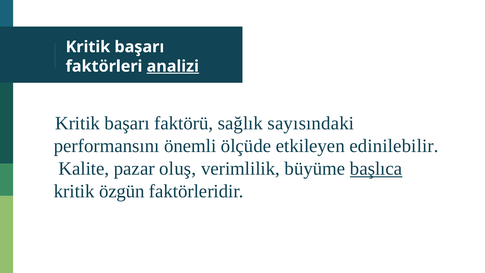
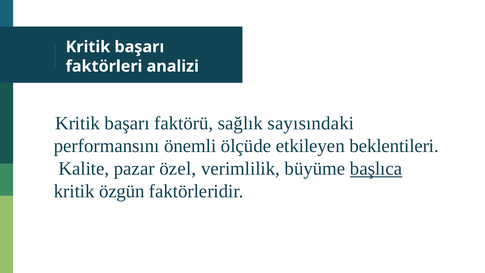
analizi underline: present -> none
edinilebilir: edinilebilir -> beklentileri
oluş: oluş -> özel
